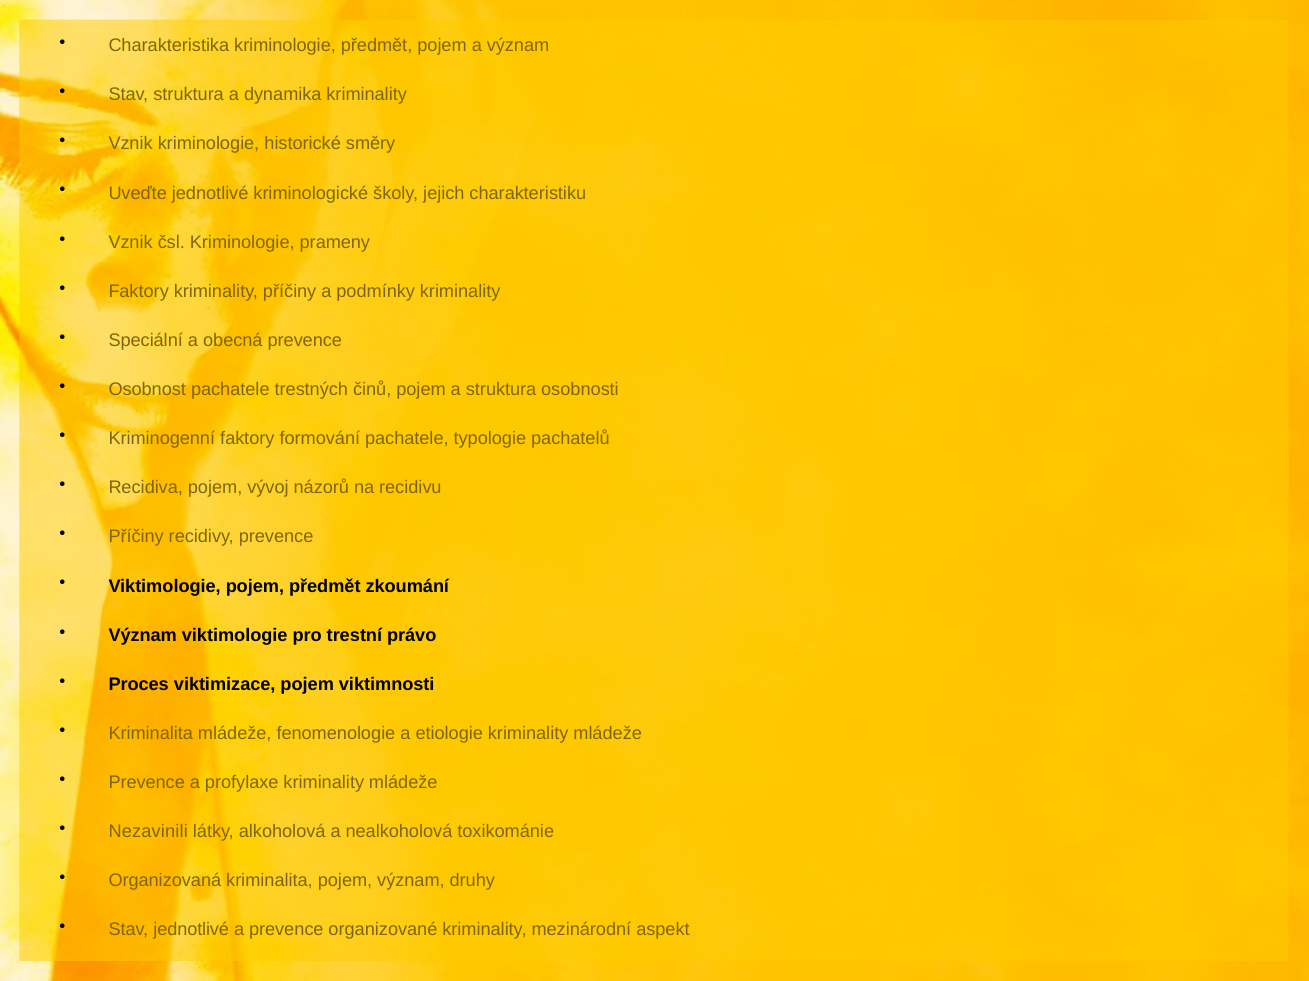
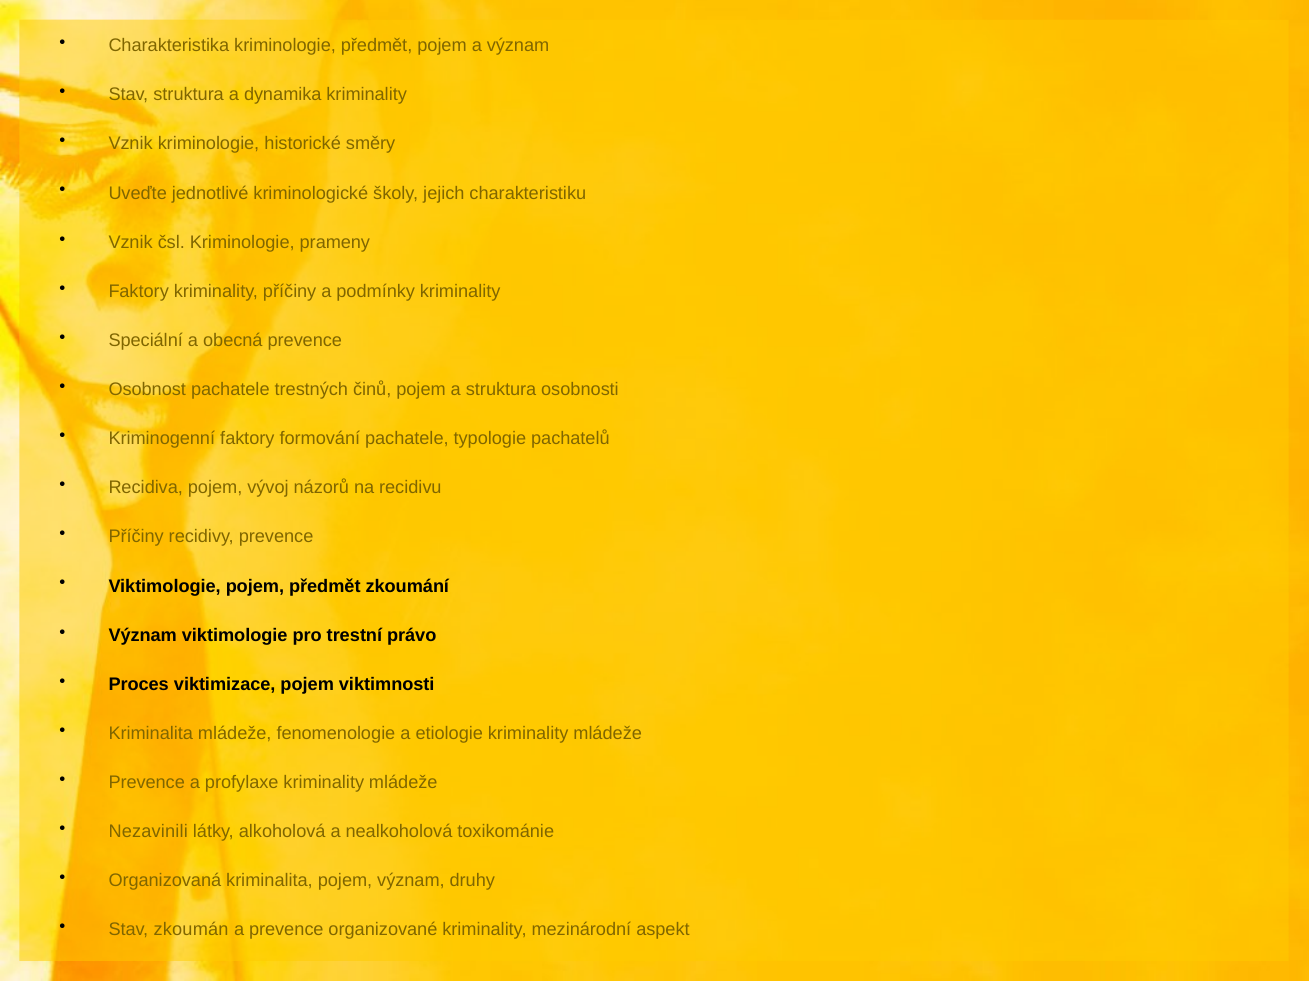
Stav jednotlivé: jednotlivé -> zkoumán
